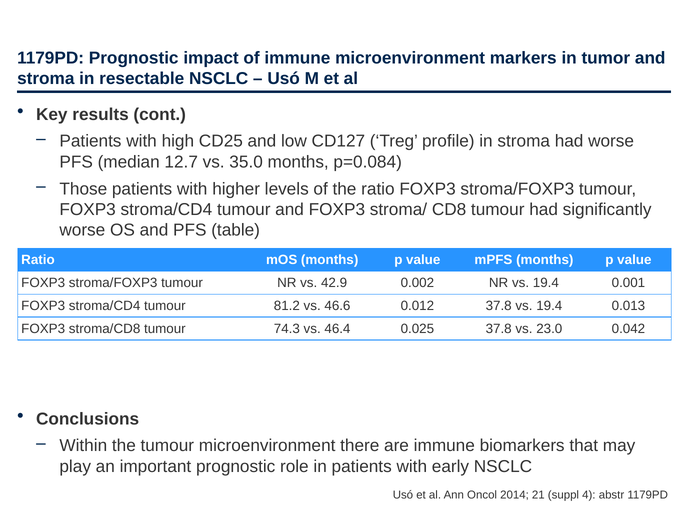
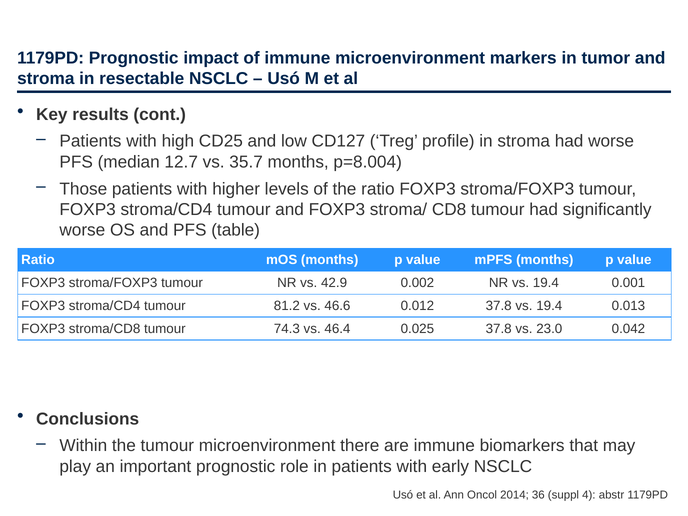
35.0: 35.0 -> 35.7
p=0.084: p=0.084 -> p=8.004
21: 21 -> 36
